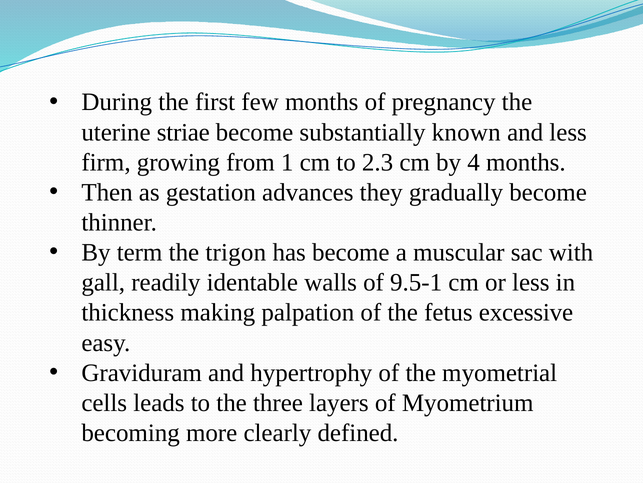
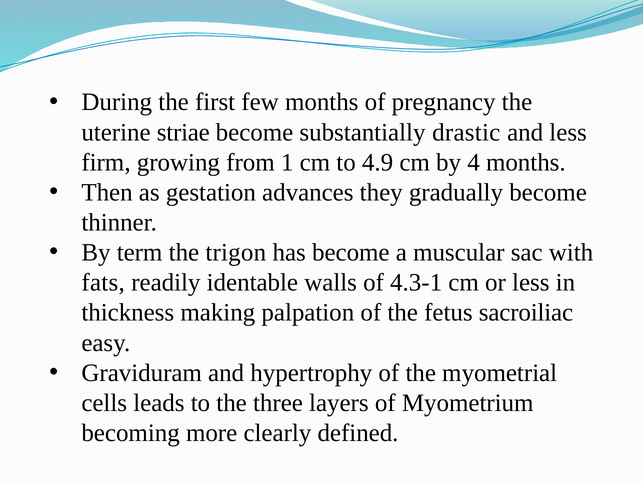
known: known -> drastic
2.3: 2.3 -> 4.9
gall: gall -> fats
9.5-1: 9.5-1 -> 4.3-1
excessive: excessive -> sacroiliac
